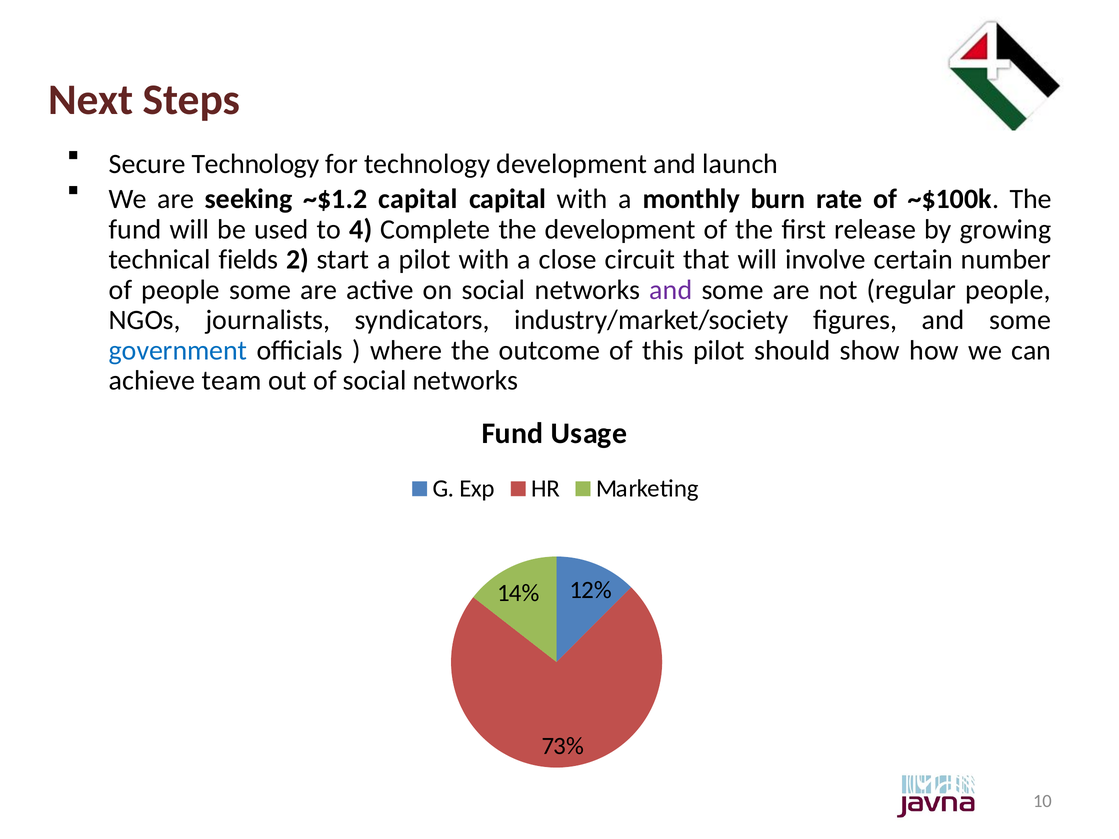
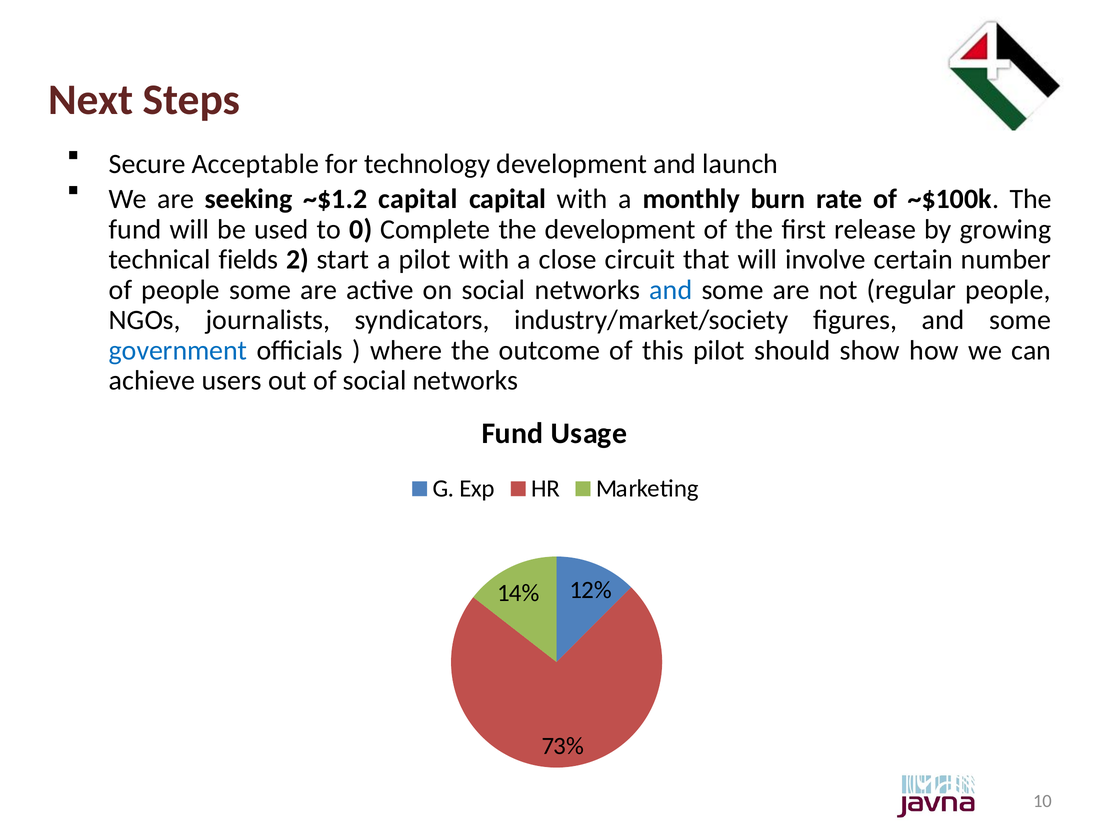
Secure Technology: Technology -> Acceptable
4: 4 -> 0
and at (671, 290) colour: purple -> blue
team: team -> users
